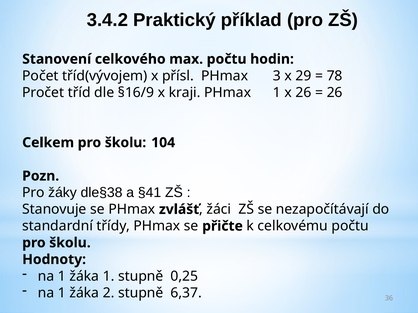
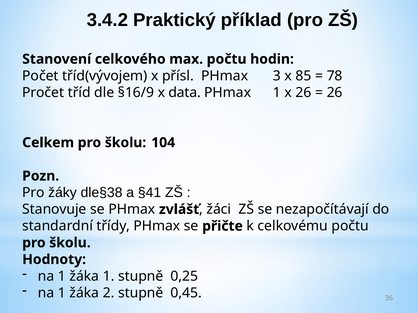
29: 29 -> 85
kraji: kraji -> data
6,37: 6,37 -> 0,45
